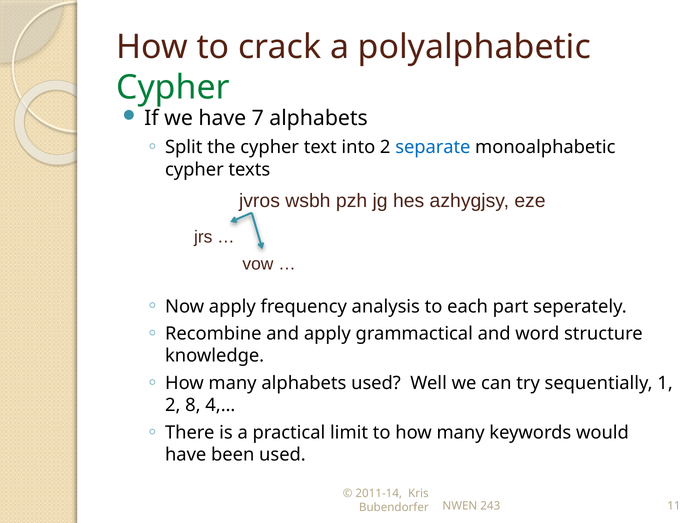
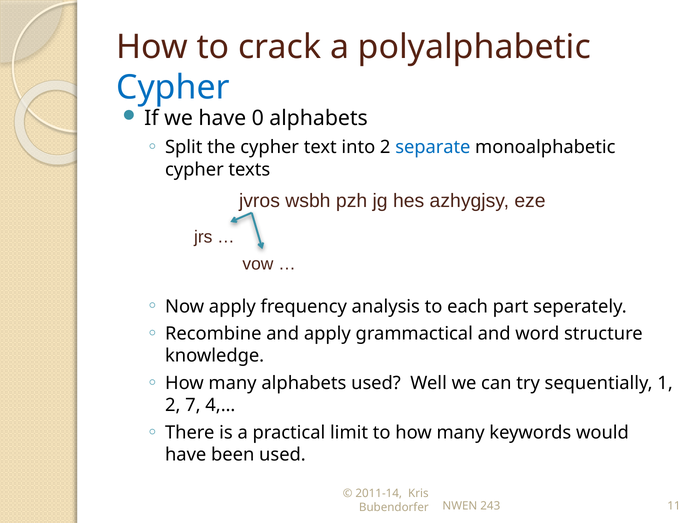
Cypher at (173, 88) colour: green -> blue
7: 7 -> 0
8: 8 -> 7
